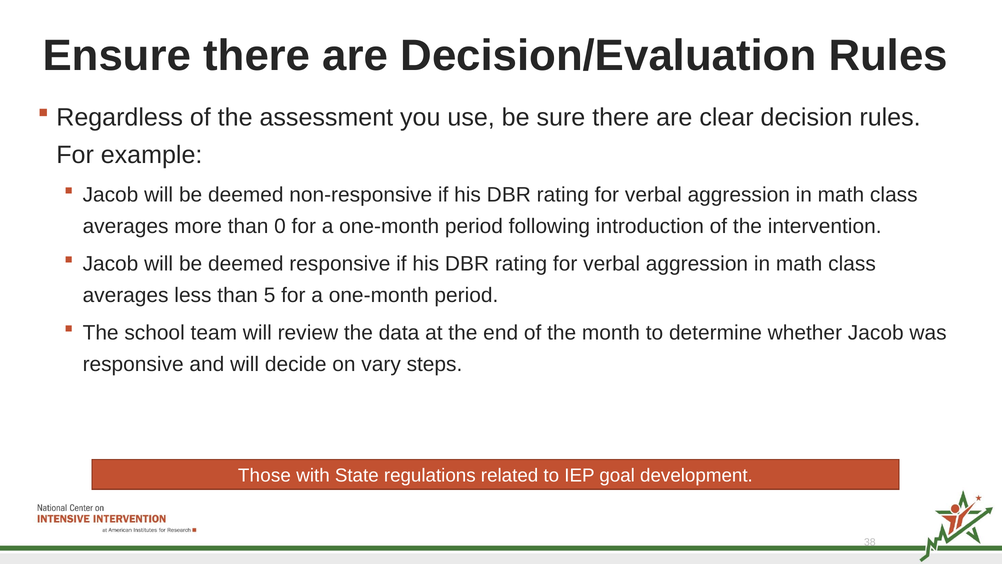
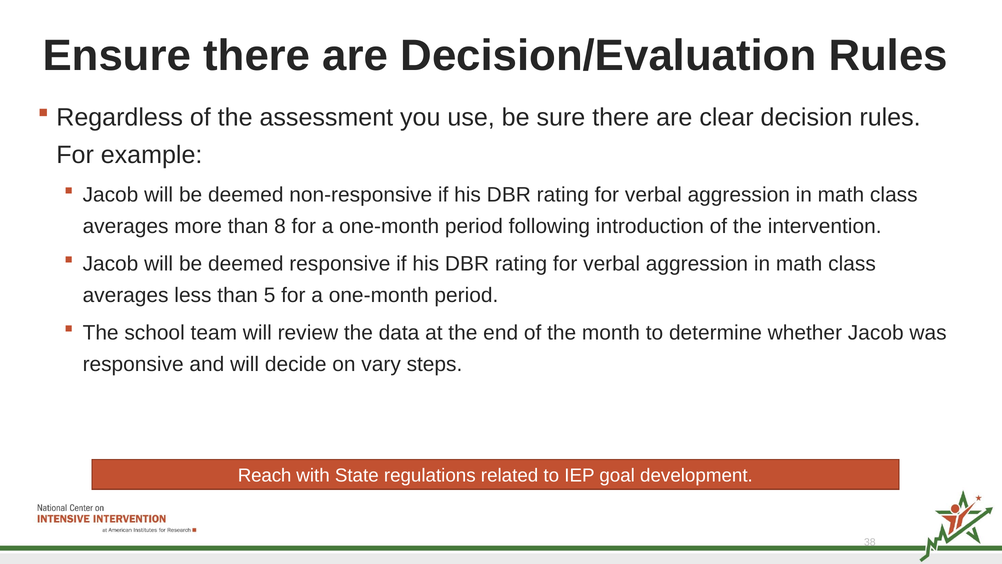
0: 0 -> 8
Those: Those -> Reach
